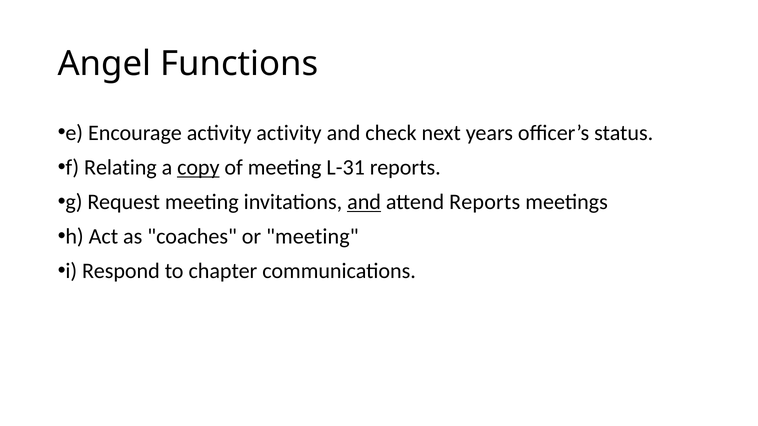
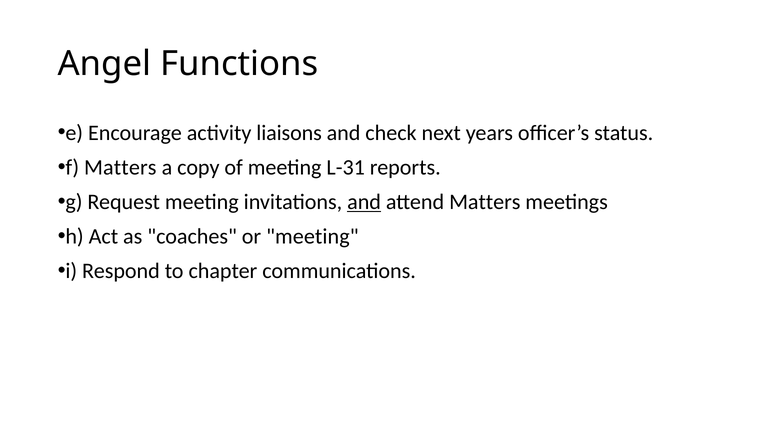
activity activity: activity -> liaisons
f Relating: Relating -> Matters
copy underline: present -> none
attend Reports: Reports -> Matters
